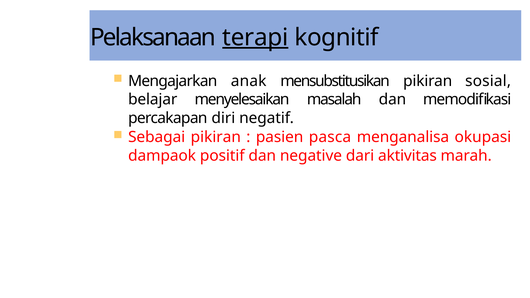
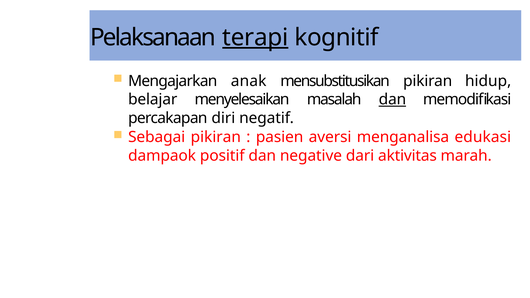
sosial: sosial -> hidup
dan at (392, 100) underline: none -> present
pasca: pasca -> aversi
okupasi: okupasi -> edukasi
